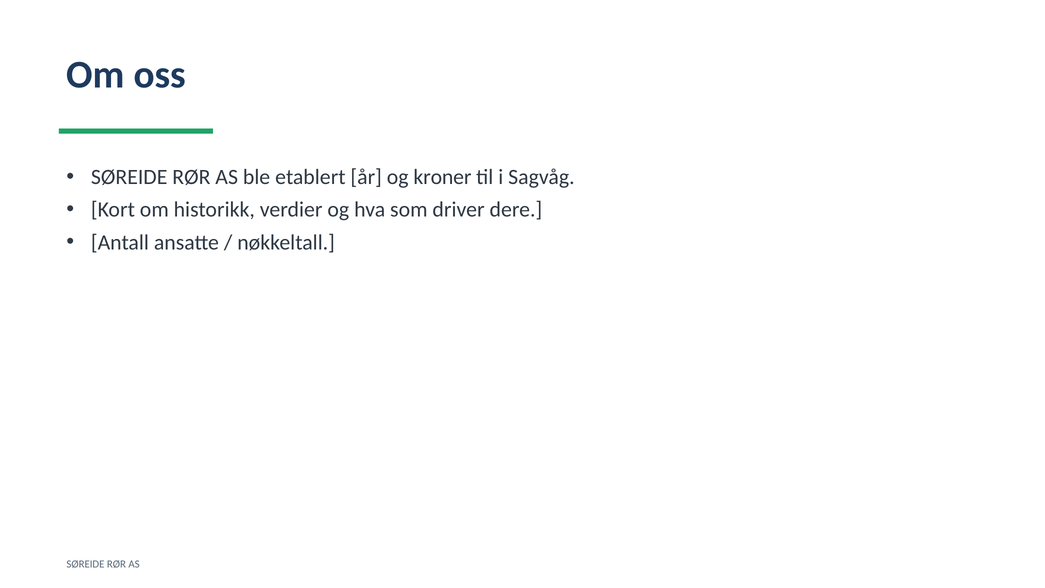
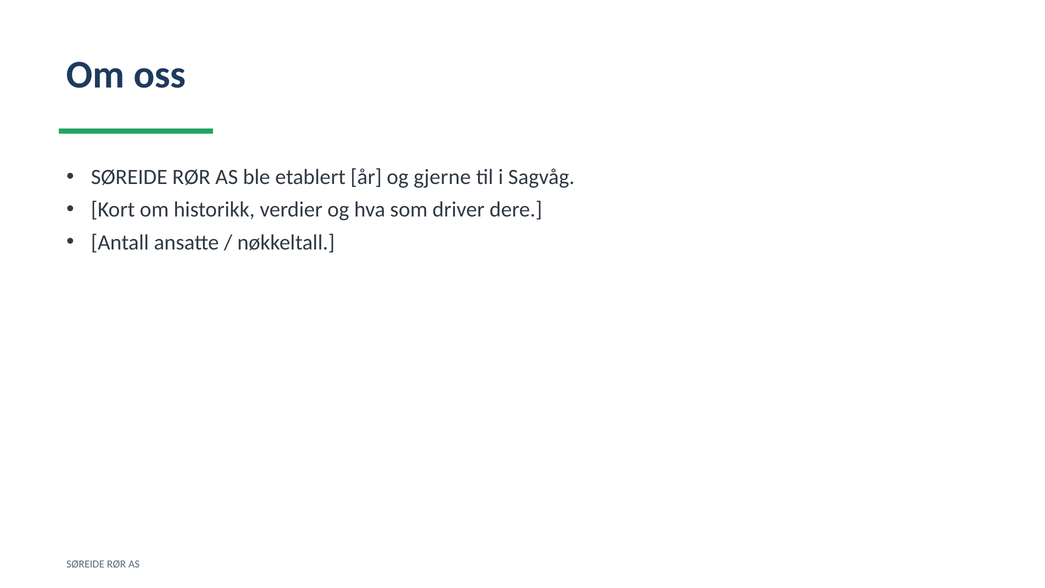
kroner: kroner -> gjerne
